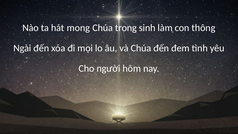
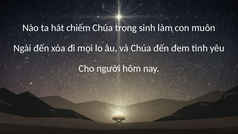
mong: mong -> chiếm
thông: thông -> muôn
